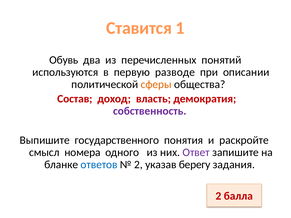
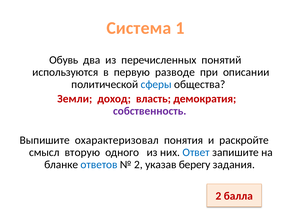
Ставится: Ставится -> Система
сферы colour: orange -> blue
Состав: Состав -> Земли
государственного: государственного -> охарактеризовал
номера: номера -> вторую
Ответ colour: purple -> blue
